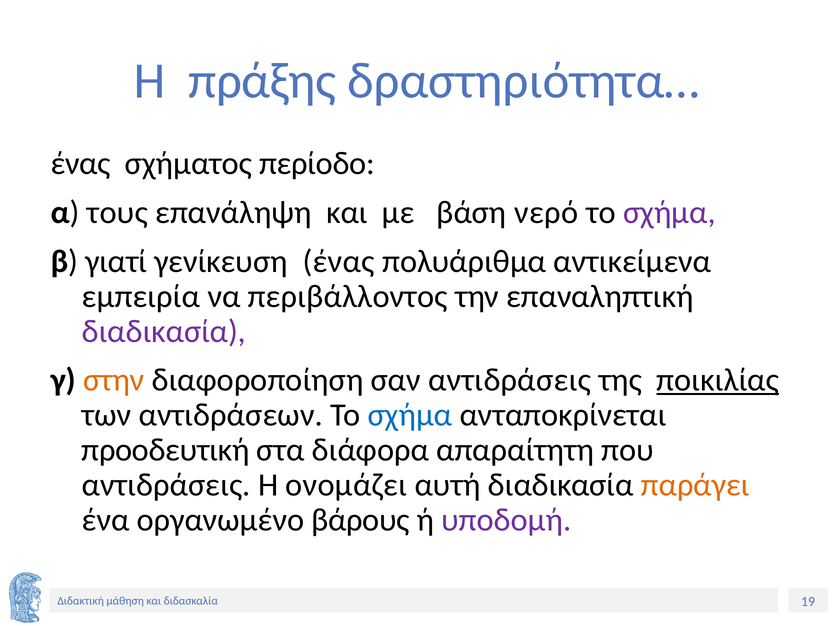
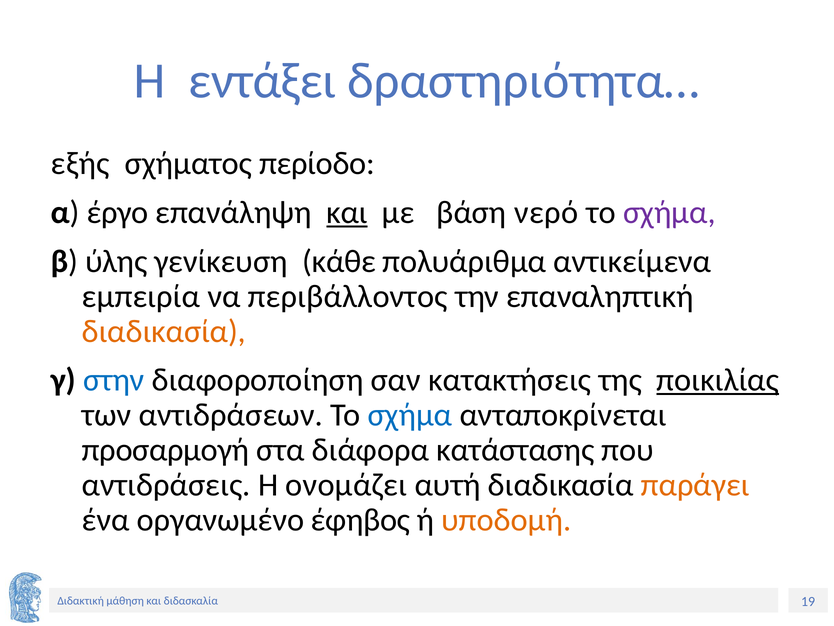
πράξης: πράξης -> εντάξει
ένας at (81, 163): ένας -> εξής
τους: τους -> έργο
και at (347, 212) underline: none -> present
γιατί: γιατί -> ύλης
γενίκευση ένας: ένας -> κάθε
διαδικασία at (164, 331) colour: purple -> orange
στην colour: orange -> blue
σαν αντιδράσεις: αντιδράσεις -> κατακτήσεις
προοδευτική: προοδευτική -> προσαρμογή
απαραίτητη: απαραίτητη -> κατάστασης
βάρους: βάρους -> έφηβος
υποδομή colour: purple -> orange
